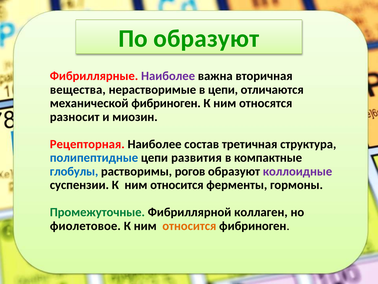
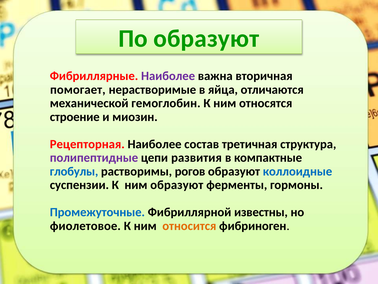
вещества: вещества -> помогает
в цепи: цепи -> яйца
механической фибриноген: фибриноген -> гемоглобин
разносит: разносит -> строение
полипептидные colour: blue -> purple
коллоидные colour: purple -> blue
суспензии К ним относится: относится -> образуют
Промежуточные colour: green -> blue
коллаген: коллаген -> известны
